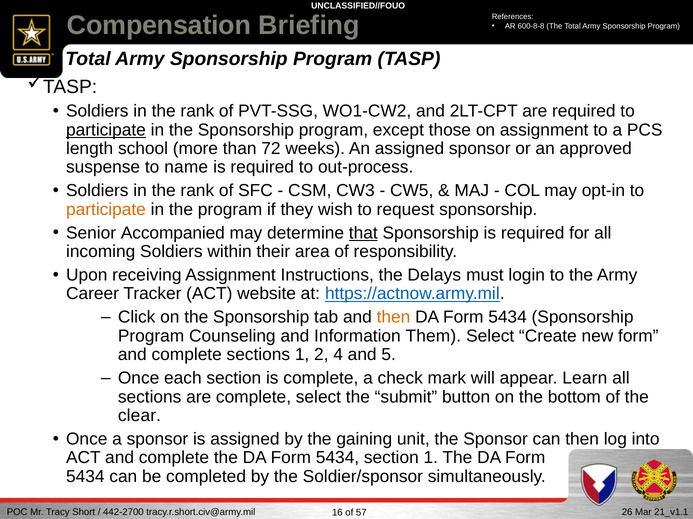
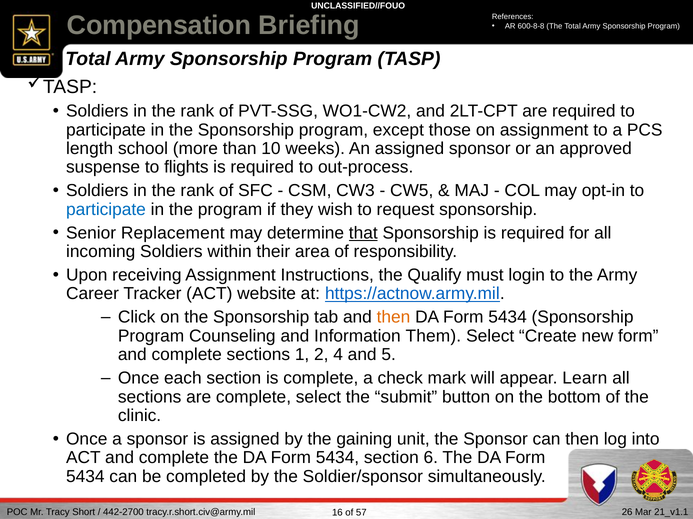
participate at (106, 130) underline: present -> none
72: 72 -> 10
name: name -> flights
participate at (106, 210) colour: orange -> blue
Accompanied: Accompanied -> Replacement
Delays: Delays -> Qualify
clear: clear -> clinic
section 1: 1 -> 6
